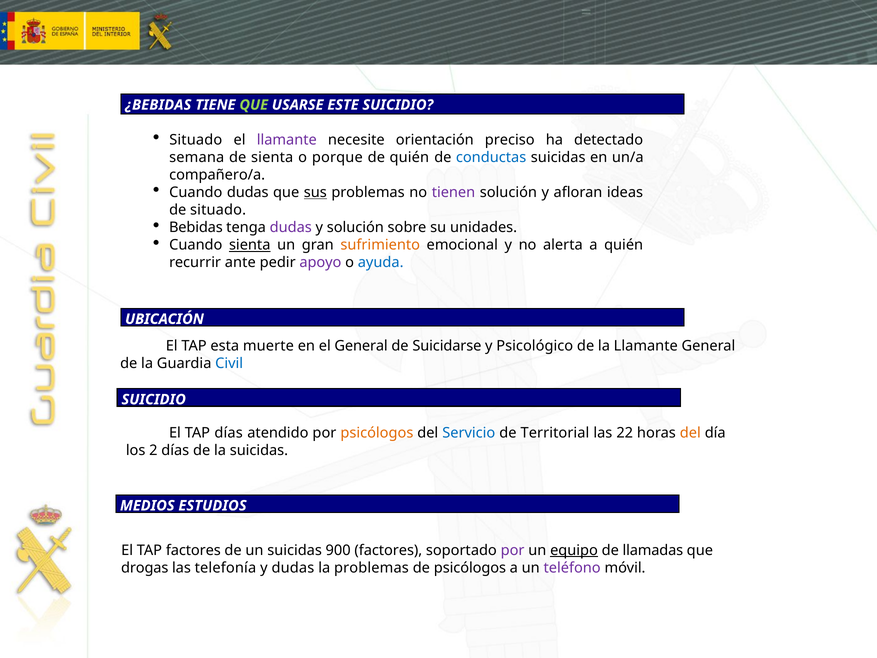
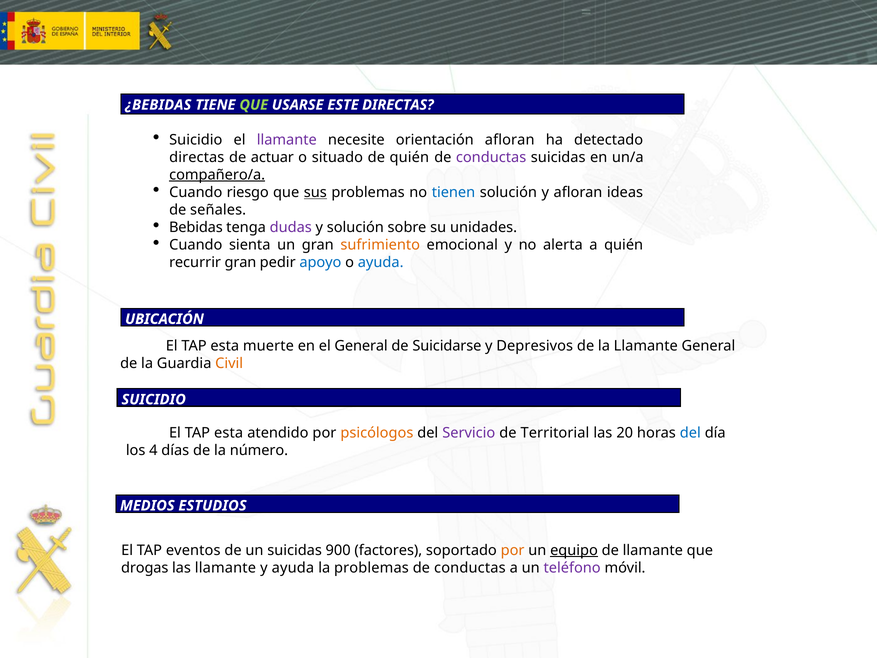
ESTE SUICIDIO: SUICIDIO -> DIRECTAS
Situado at (196, 140): Situado -> Suicidio
orientación preciso: preciso -> afloran
semana at (197, 157): semana -> directas
de sienta: sienta -> actuar
porque: porque -> situado
conductas at (491, 157) colour: blue -> purple
compañero/a underline: none -> present
Cuando dudas: dudas -> riesgo
tienen colour: purple -> blue
de situado: situado -> señales
sienta at (250, 245) underline: present -> none
recurrir ante: ante -> gran
apoyo colour: purple -> blue
Psicológico: Psicológico -> Depresivos
Civil colour: blue -> orange
días at (229, 433): días -> esta
Servicio colour: blue -> purple
22: 22 -> 20
del at (690, 433) colour: orange -> blue
2: 2 -> 4
la suicidas: suicidas -> número
TAP factores: factores -> eventos
por at (513, 550) colour: purple -> orange
de llamadas: llamadas -> llamante
las telefonía: telefonía -> llamante
y dudas: dudas -> ayuda
psicólogos at (470, 568): psicólogos -> conductas
